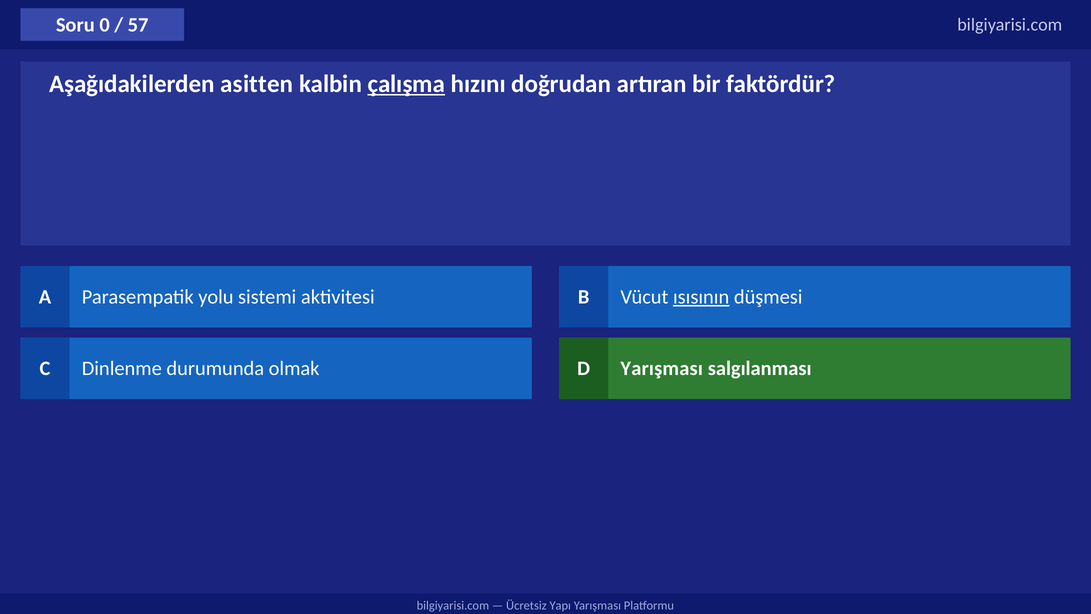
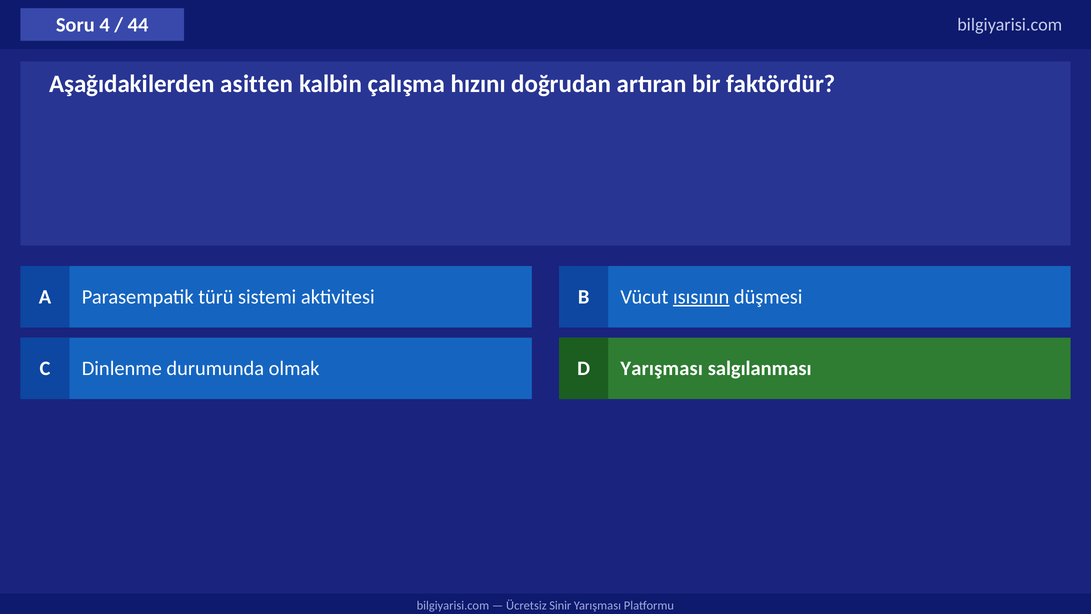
0: 0 -> 4
57: 57 -> 44
çalışma underline: present -> none
yolu: yolu -> türü
Yapı: Yapı -> Sinir
